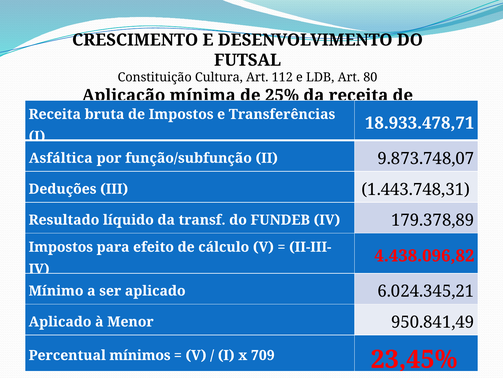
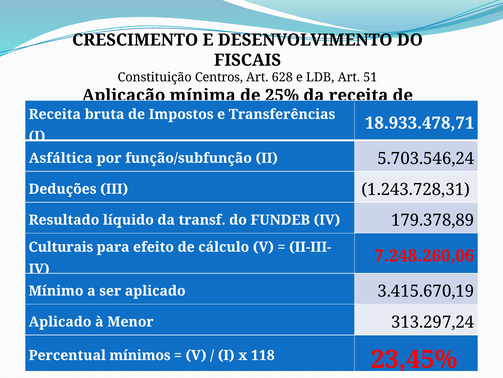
FUTSAL: FUTSAL -> FISCAIS
Cultura: Cultura -> Centros
112: 112 -> 628
80: 80 -> 51
9.873.748,07: 9.873.748,07 -> 5.703.546,24
1.443.748,31: 1.443.748,31 -> 1.243.728,31
Impostos at (61, 247): Impostos -> Culturais
4.438.096,82: 4.438.096,82 -> 7.248.260,06
6.024.345,21: 6.024.345,21 -> 3.415.670,19
950.841,49: 950.841,49 -> 313.297,24
709: 709 -> 118
